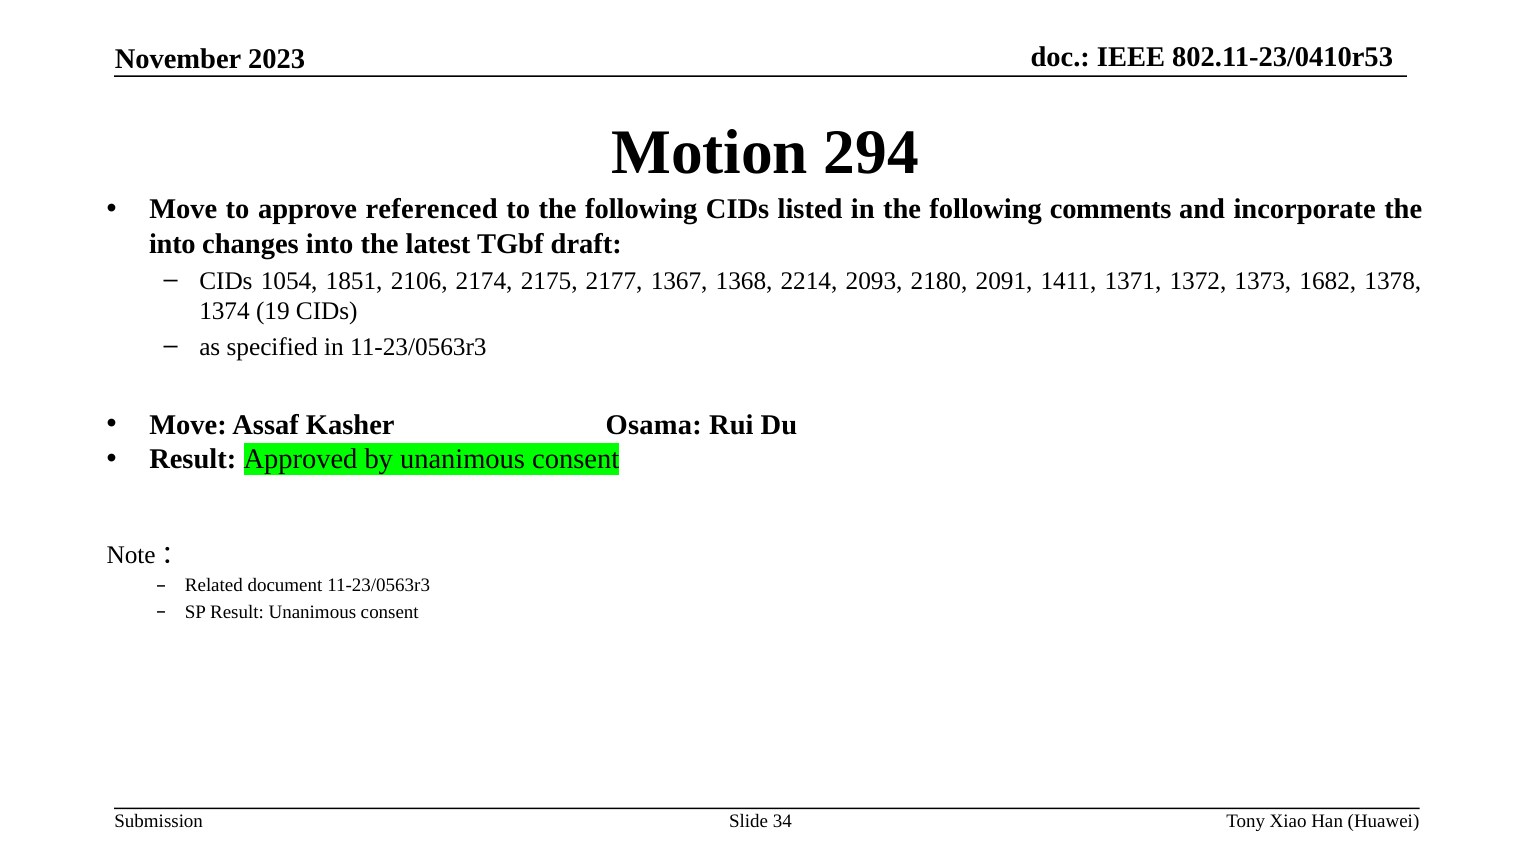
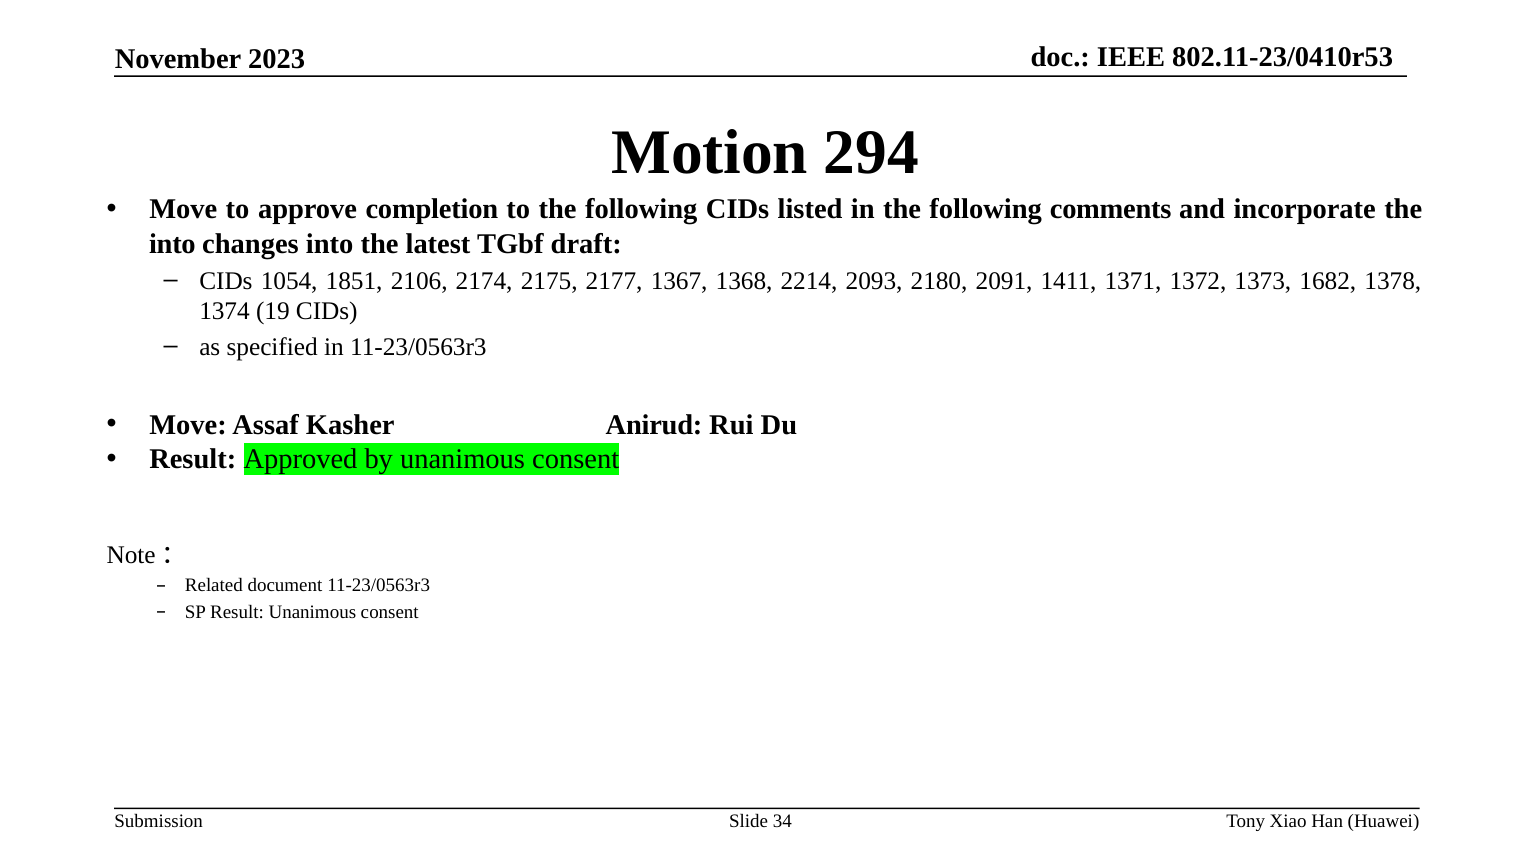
referenced: referenced -> completion
Osama: Osama -> Anirud
